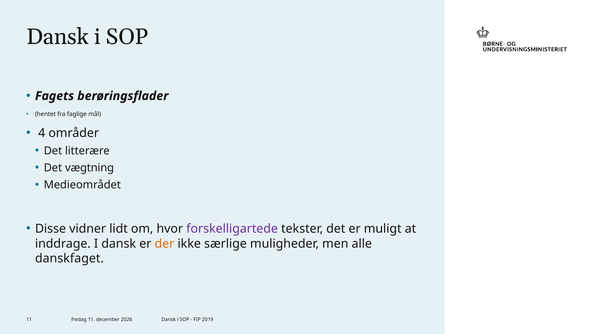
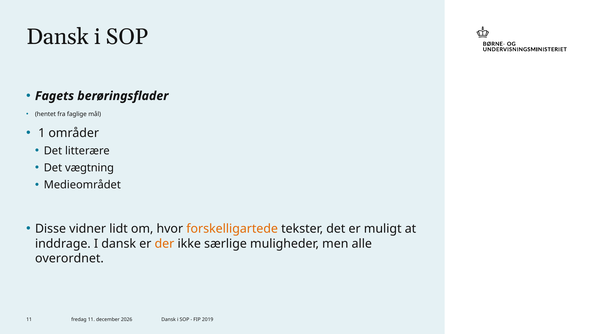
4: 4 -> 1
forskelligartede colour: purple -> orange
danskfaget: danskfaget -> overordnet
